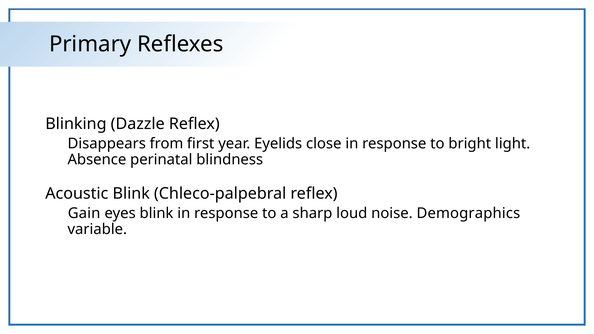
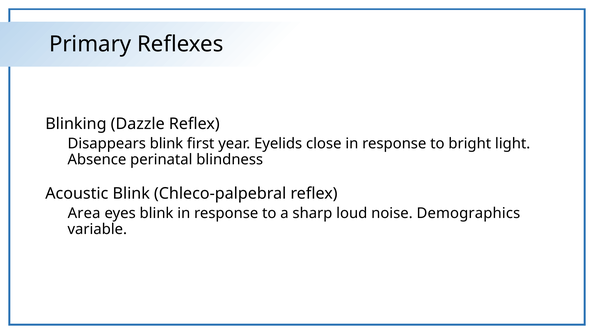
Disappears from: from -> blink
Gain: Gain -> Area
